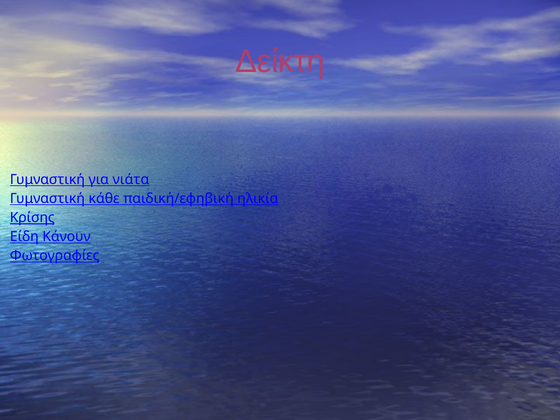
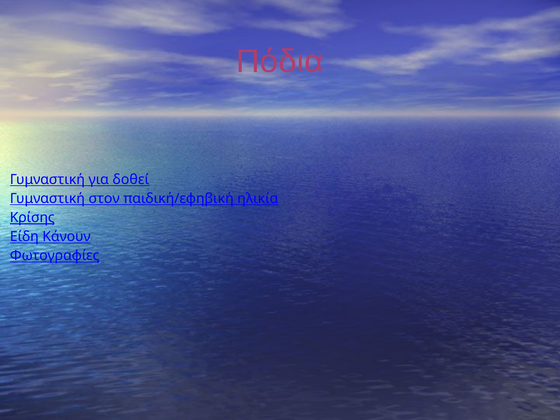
Δείκτη: Δείκτη -> Πόδια
νιάτα: νιάτα -> δοθεί
κάθε: κάθε -> στον
